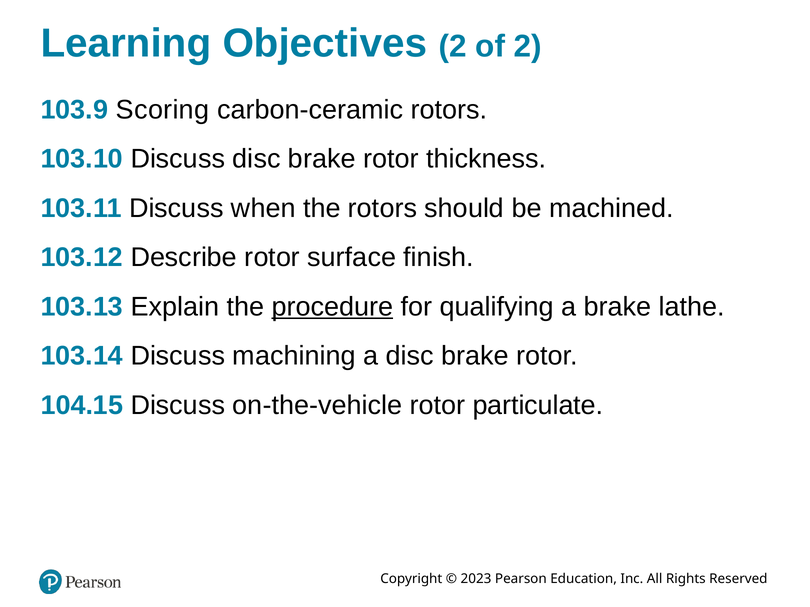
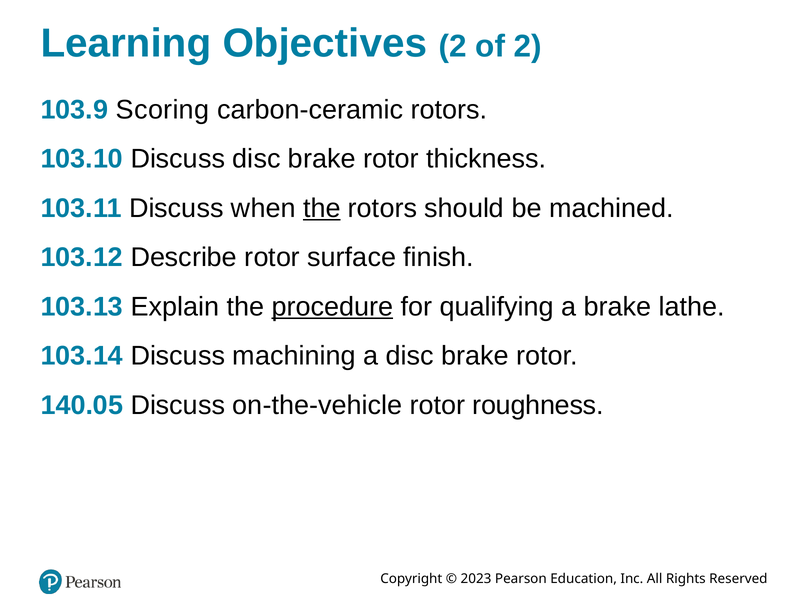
the at (322, 208) underline: none -> present
104.15: 104.15 -> 140.05
particulate: particulate -> roughness
